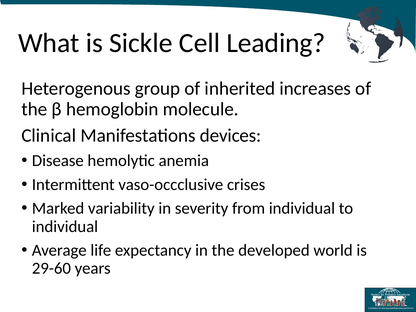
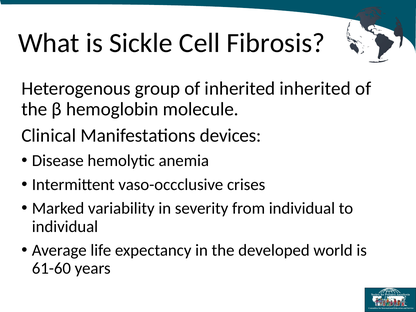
Leading: Leading -> Fibrosis
inherited increases: increases -> inherited
29-60: 29-60 -> 61-60
